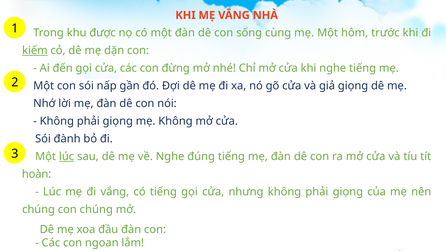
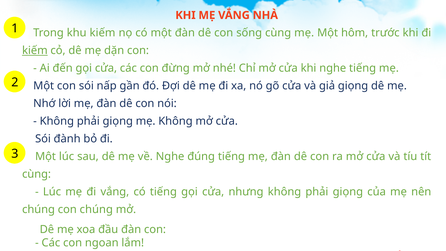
khu được: được -> kiếm
lúc at (67, 156) underline: present -> none
hoàn at (37, 174): hoàn -> cùng
